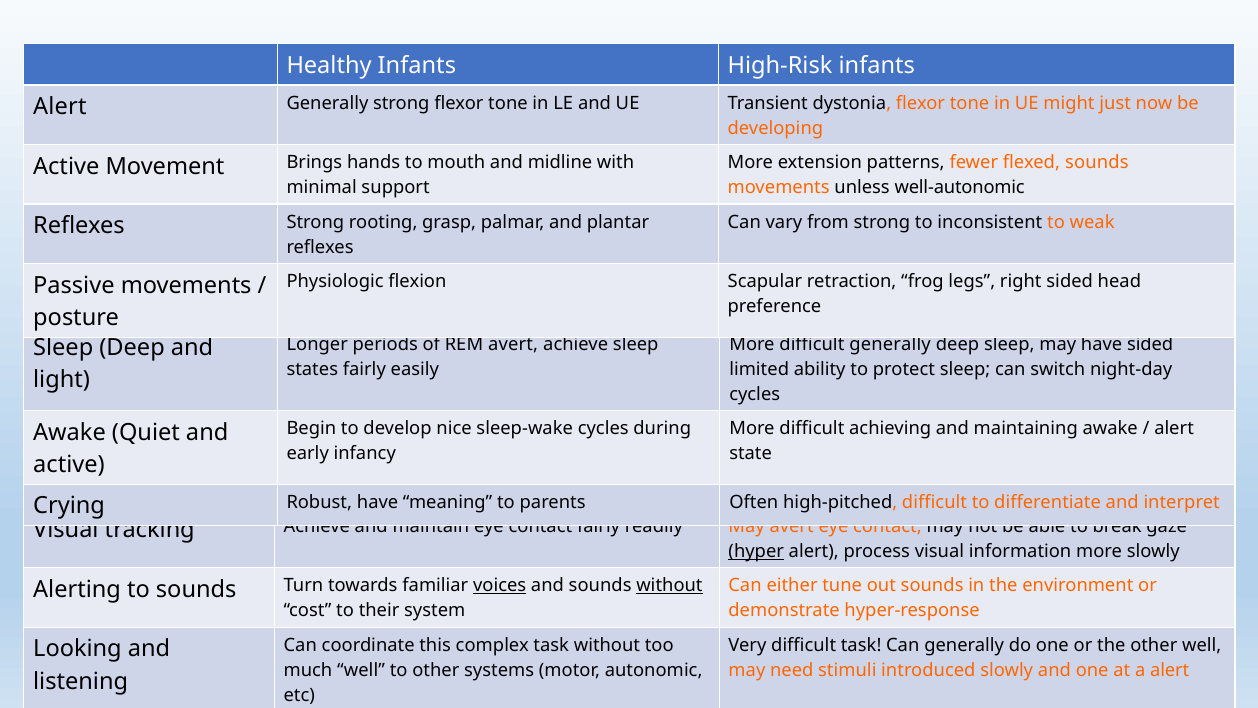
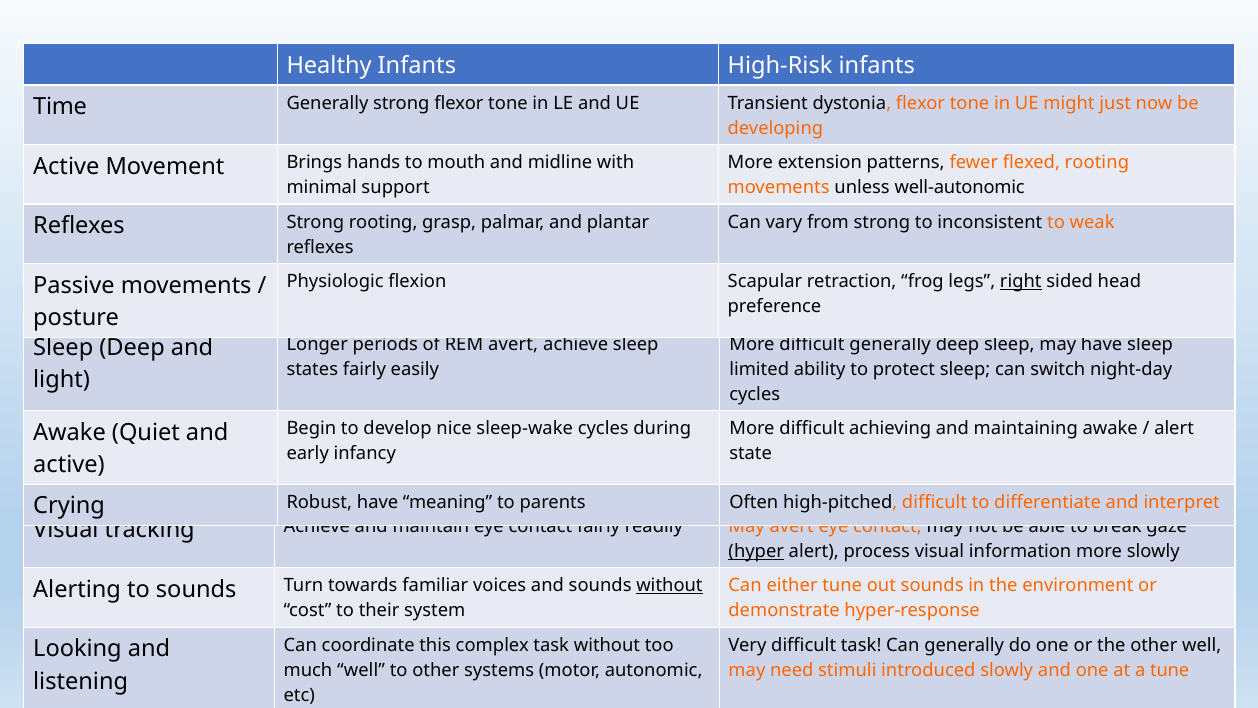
Alert at (60, 107): Alert -> Time
flexed sounds: sounds -> rooting
right underline: none -> present
have sided: sided -> sleep
voices underline: present -> none
a alert: alert -> tune
